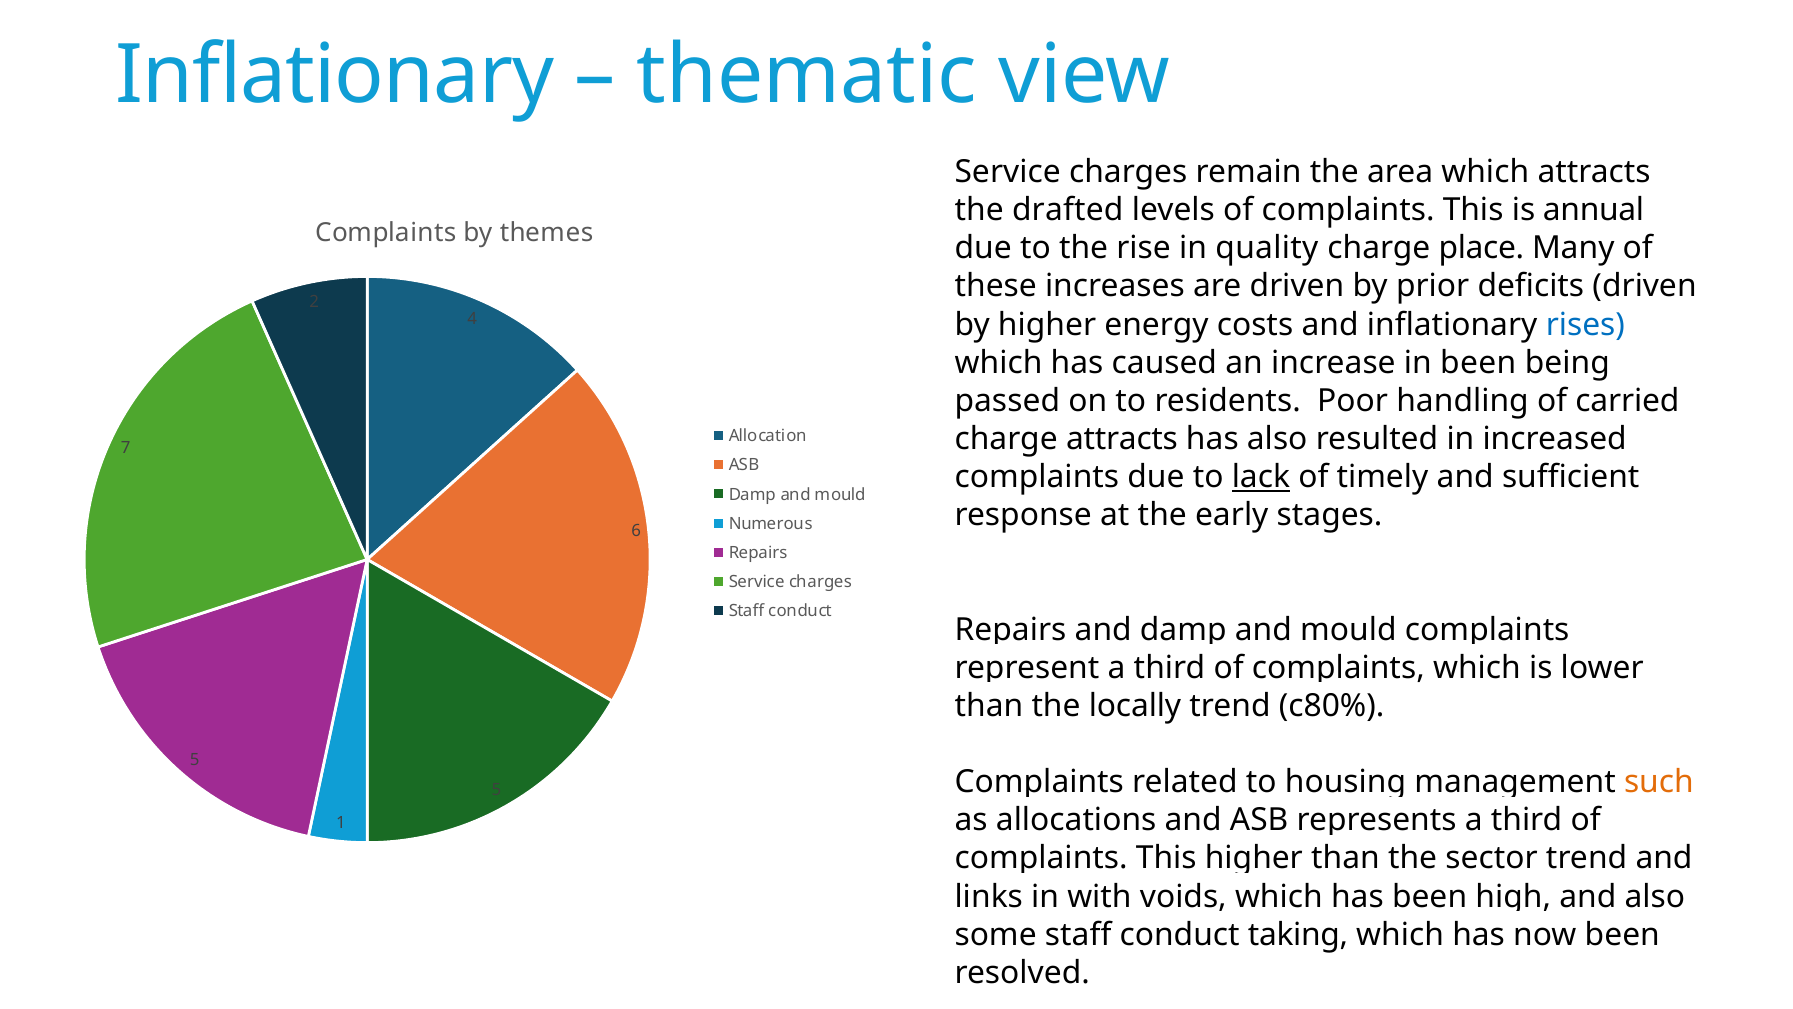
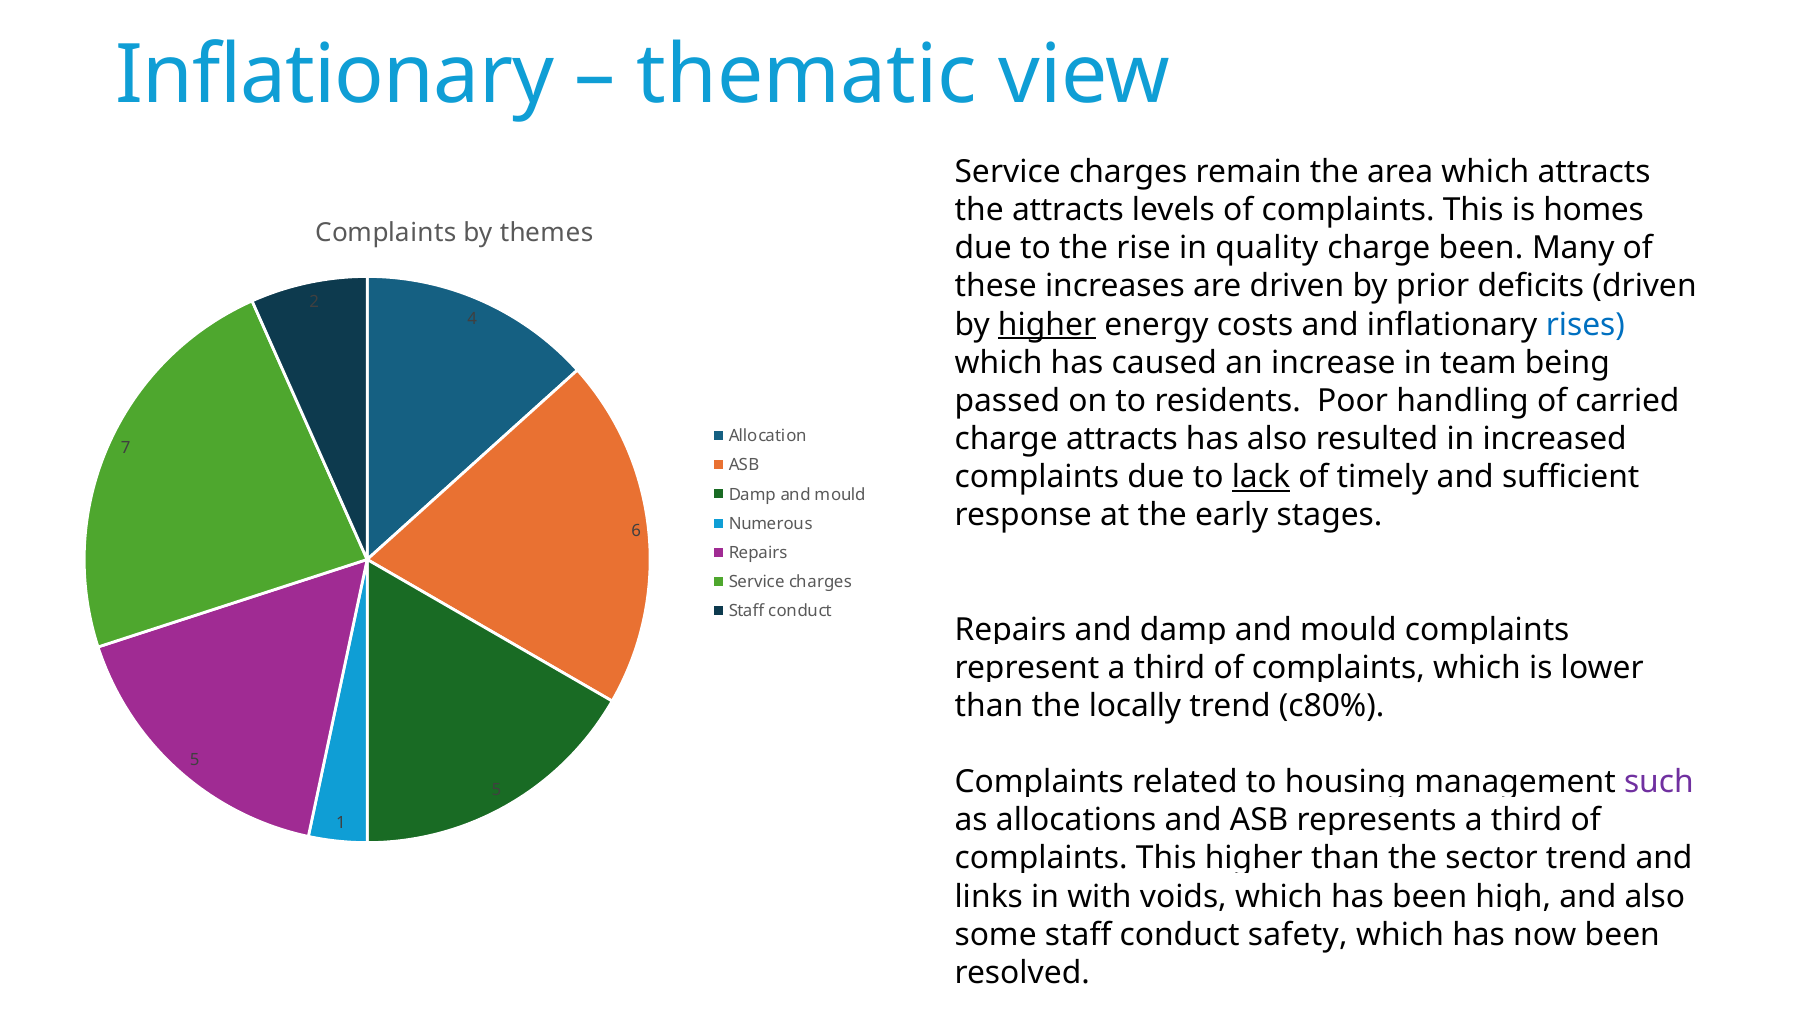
the drafted: drafted -> attracts
annual: annual -> homes
charge place: place -> been
higher at (1047, 324) underline: none -> present
in been: been -> team
such colour: orange -> purple
taking: taking -> safety
